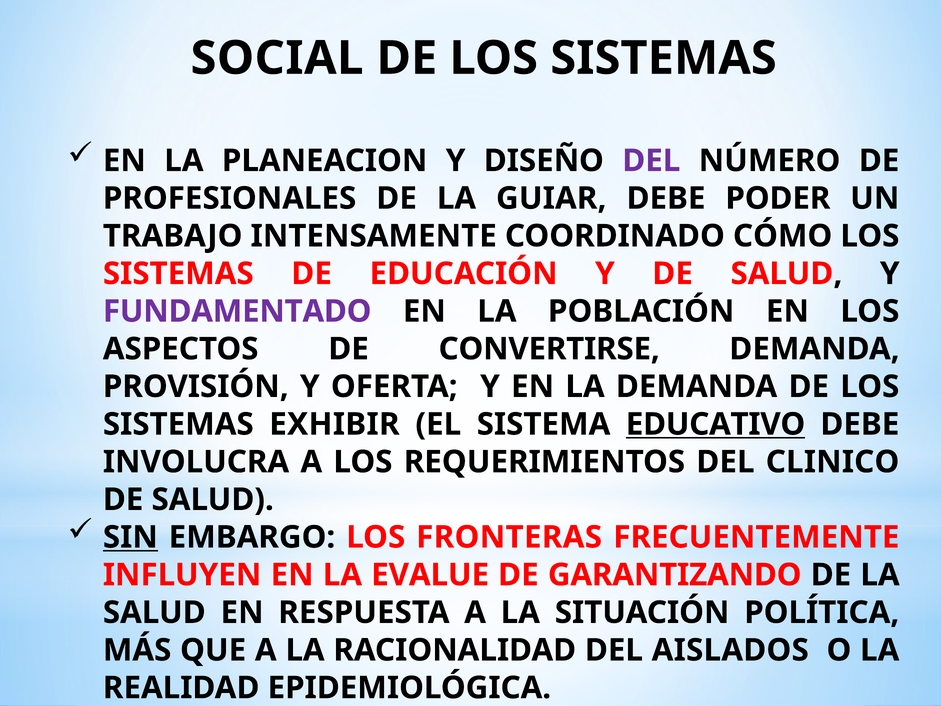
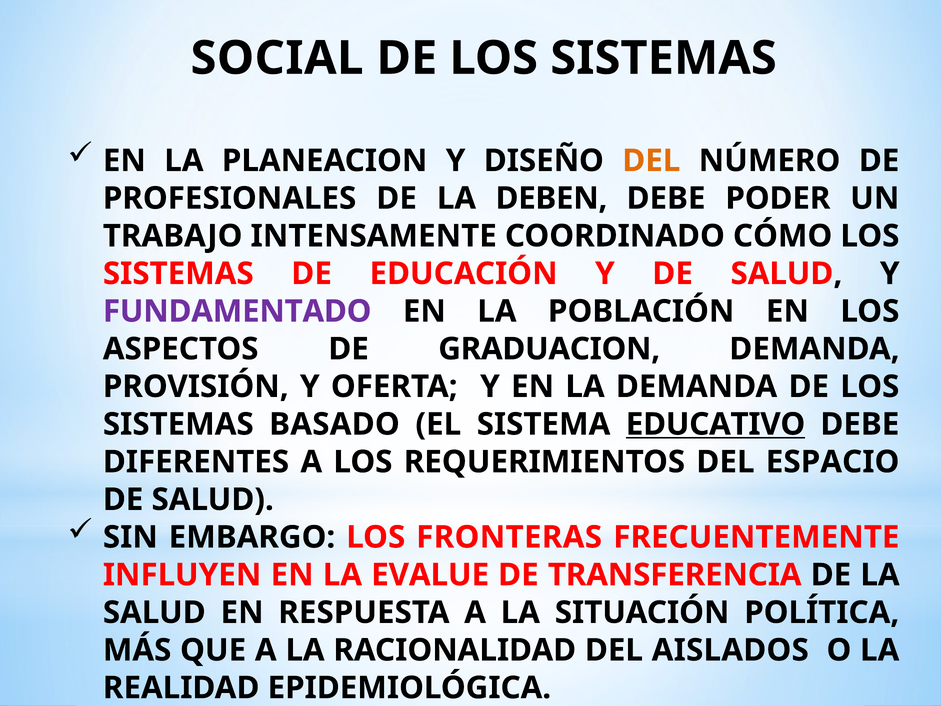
DEL at (651, 161) colour: purple -> orange
GUIAR: GUIAR -> DEBEN
CONVERTIRSE: CONVERTIRSE -> GRADUACION
EXHIBIR: EXHIBIR -> BASADO
INVOLUCRA: INVOLUCRA -> DIFERENTES
CLINICO: CLINICO -> ESPACIO
SIN underline: present -> none
GARANTIZANDO: GARANTIZANDO -> TRANSFERENCIA
